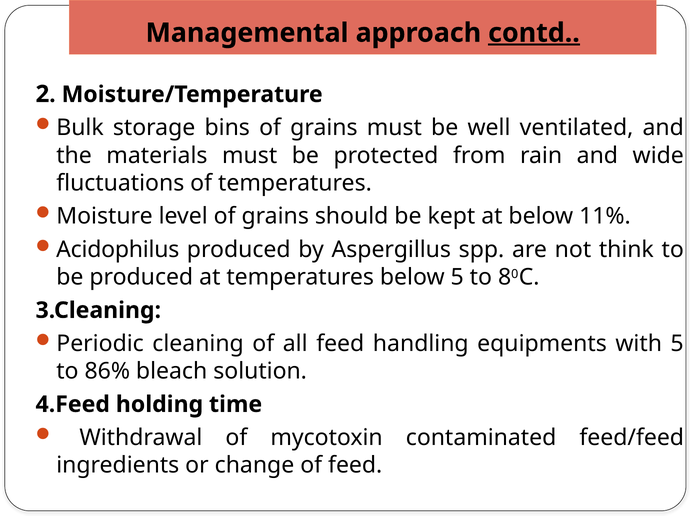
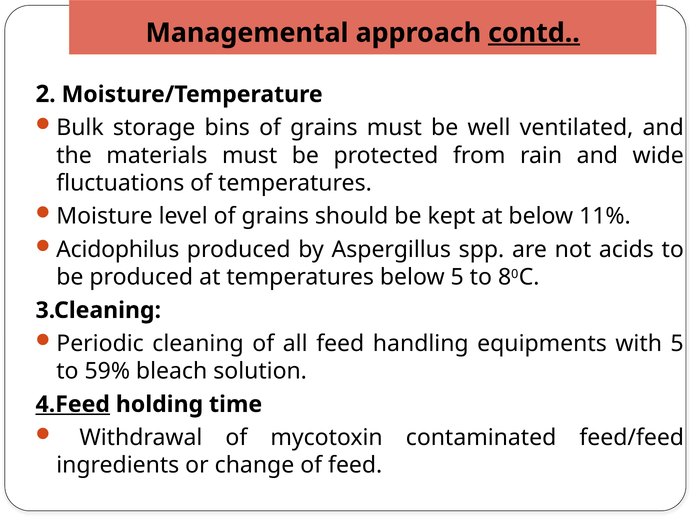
think: think -> acids
86%: 86% -> 59%
4.Feed underline: none -> present
